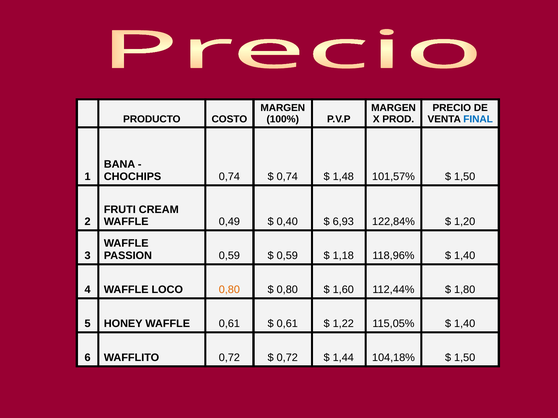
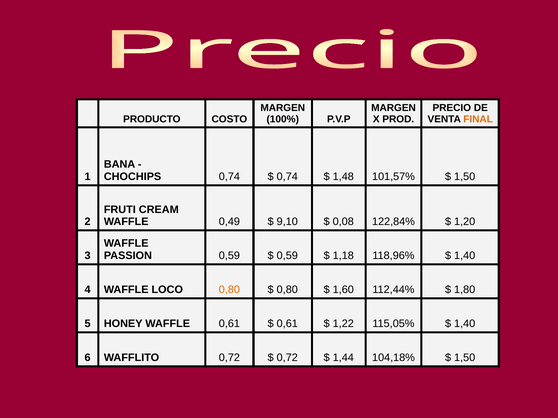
FINAL colour: blue -> orange
0,40: 0,40 -> 9,10
6,93: 6,93 -> 0,08
